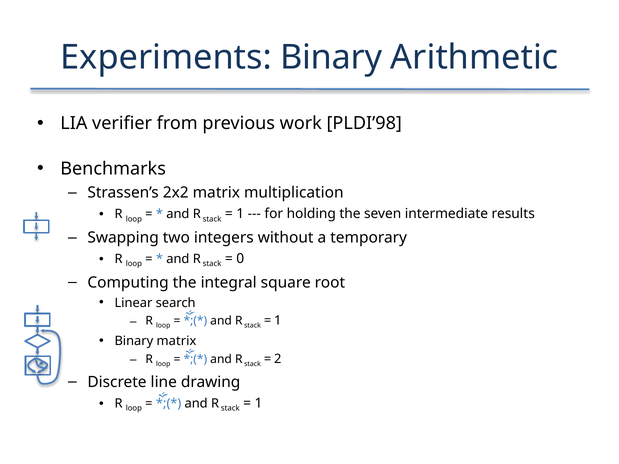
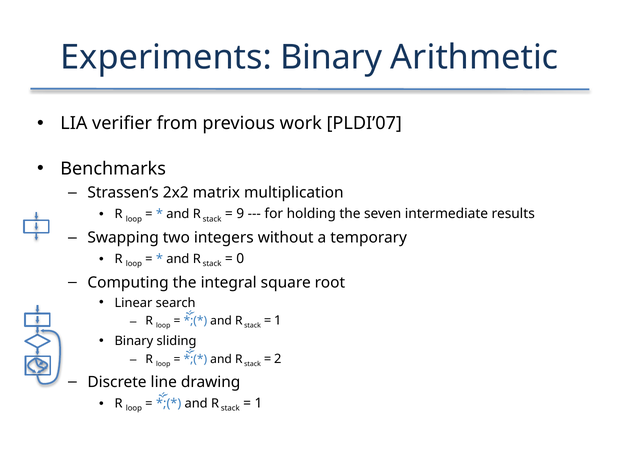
PLDI’98: PLDI’98 -> PLDI’07
1 at (240, 214): 1 -> 9
Binary matrix: matrix -> sliding
